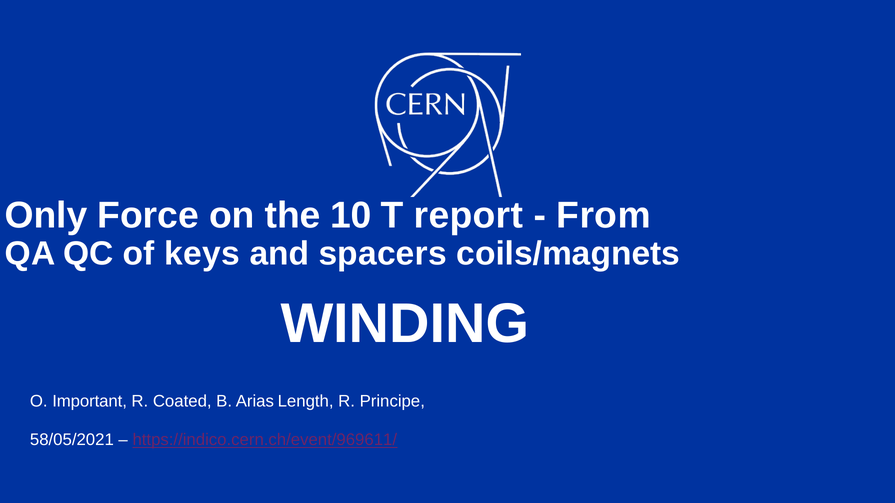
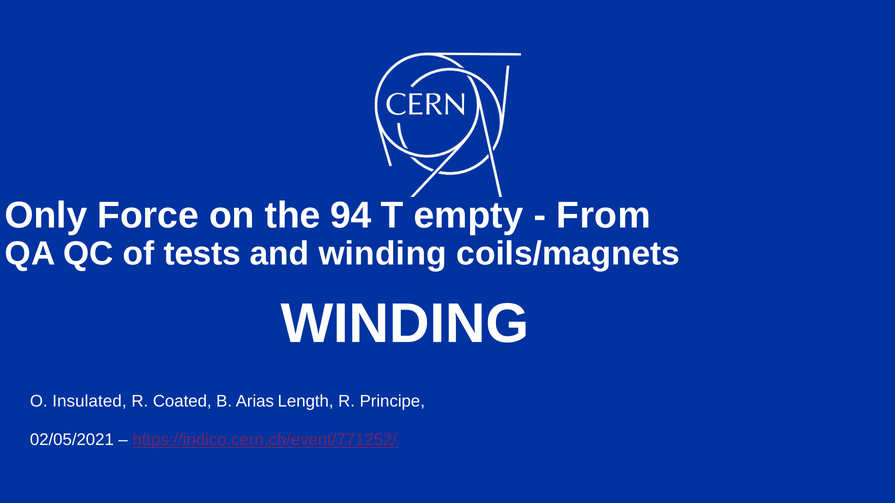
10: 10 -> 94
report: report -> empty
keys: keys -> tests
and spacers: spacers -> winding
Important: Important -> Insulated
58/05/2021: 58/05/2021 -> 02/05/2021
https://indico.cern.ch/event/969611/: https://indico.cern.ch/event/969611/ -> https://indico.cern.ch/event/771252/
